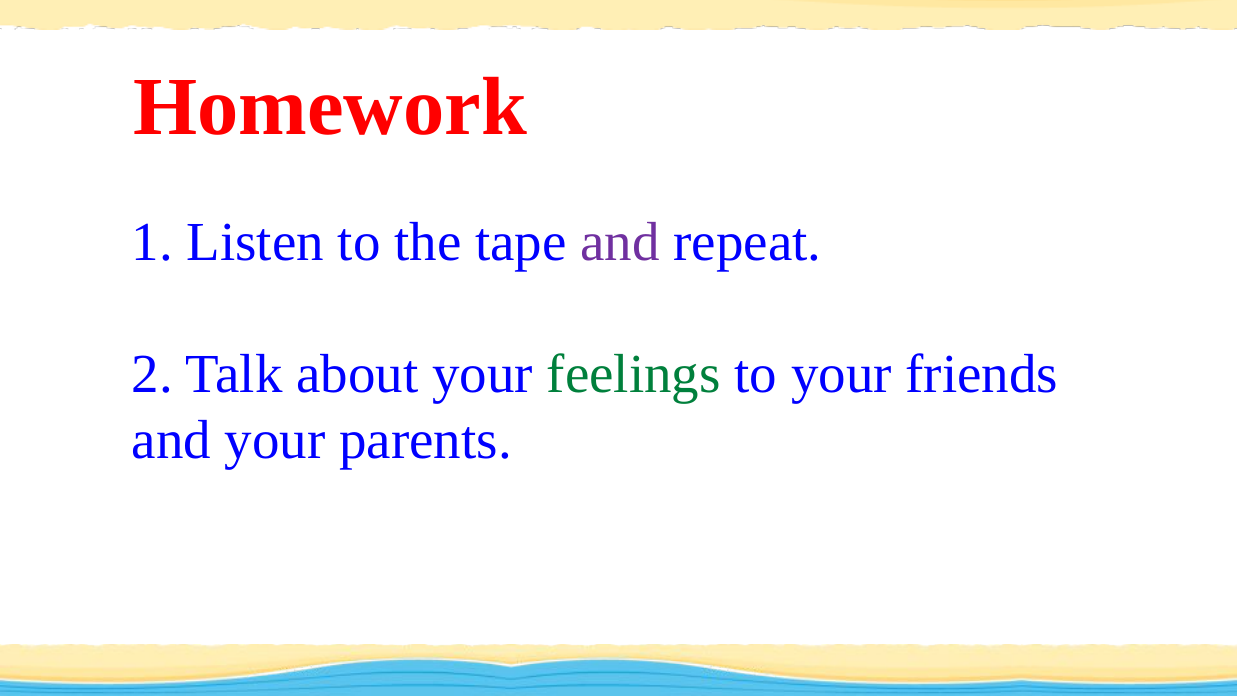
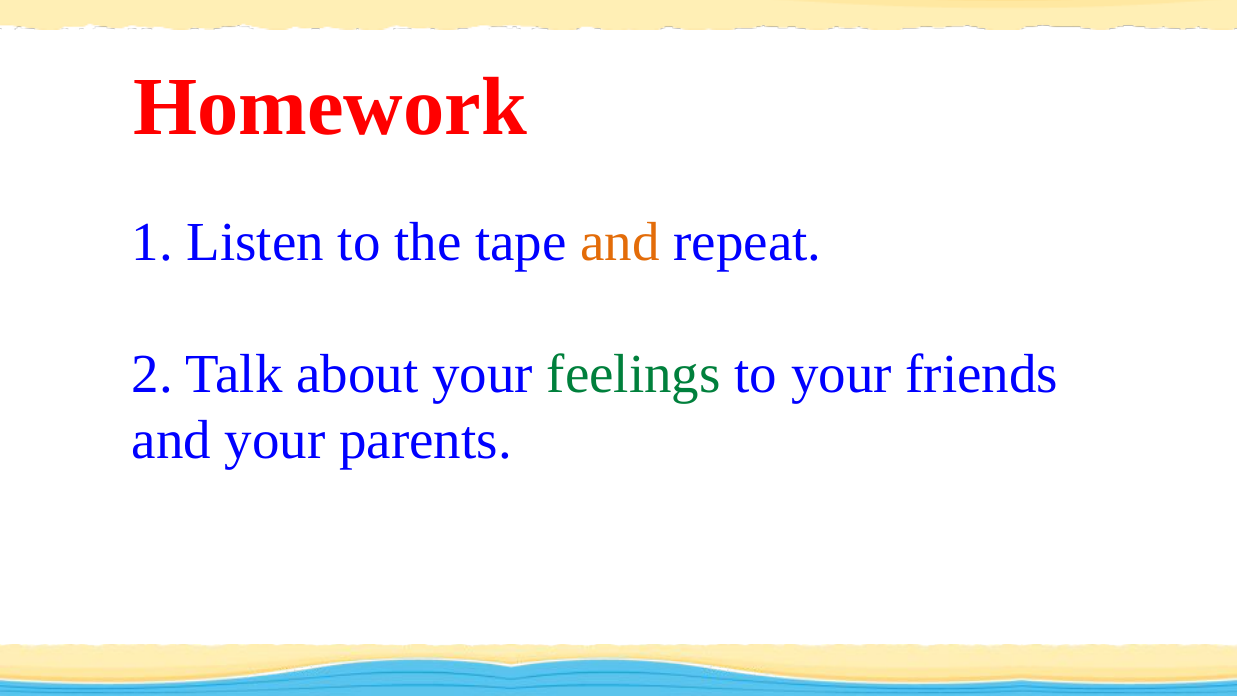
and at (620, 242) colour: purple -> orange
